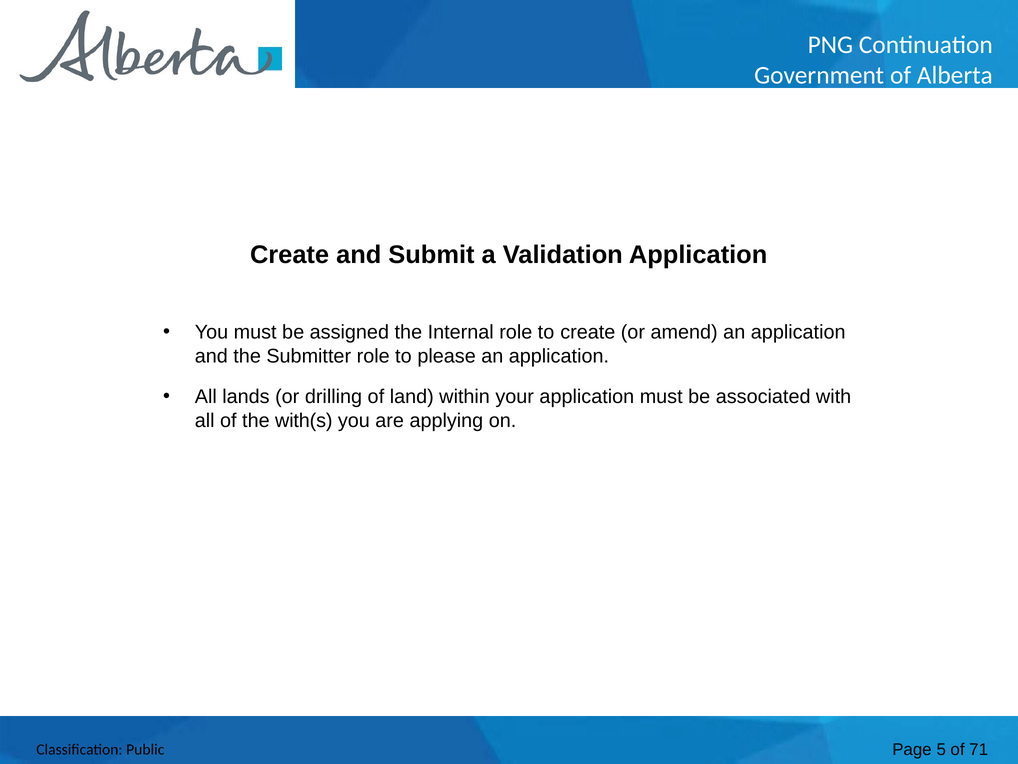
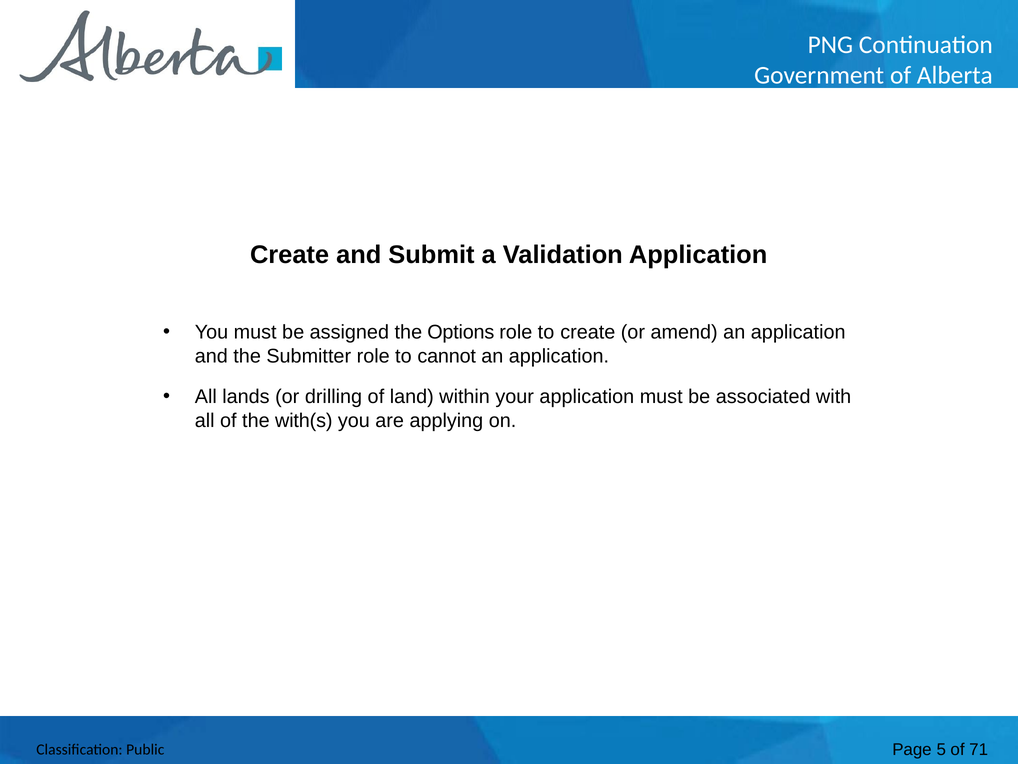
Internal: Internal -> Options
please: please -> cannot
